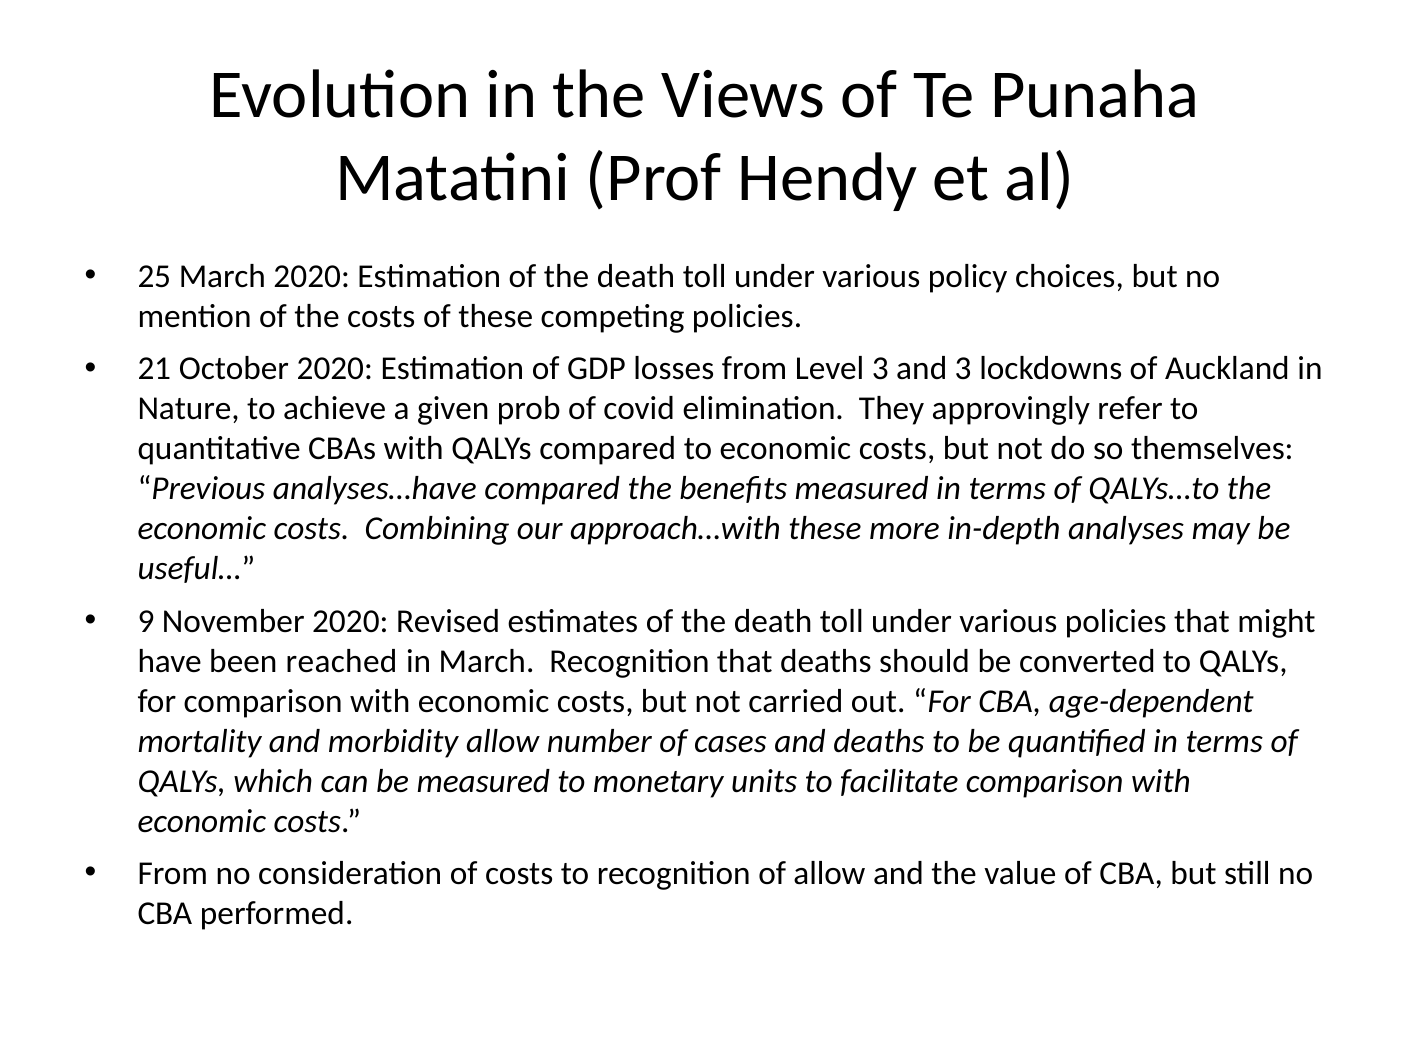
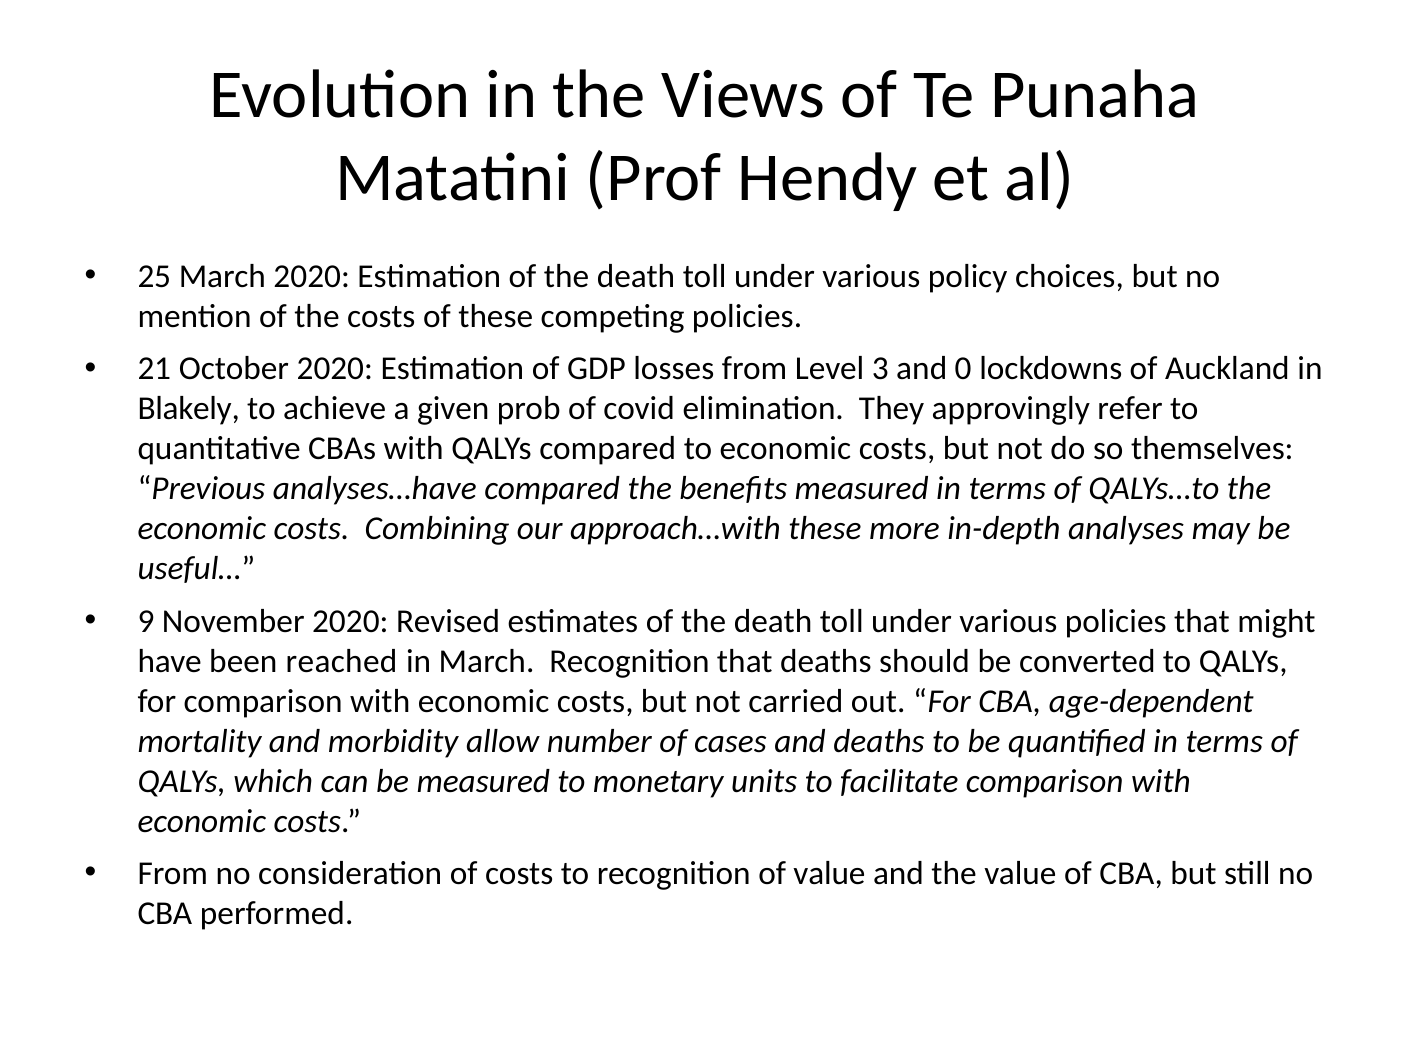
and 3: 3 -> 0
Nature: Nature -> Blakely
of allow: allow -> value
